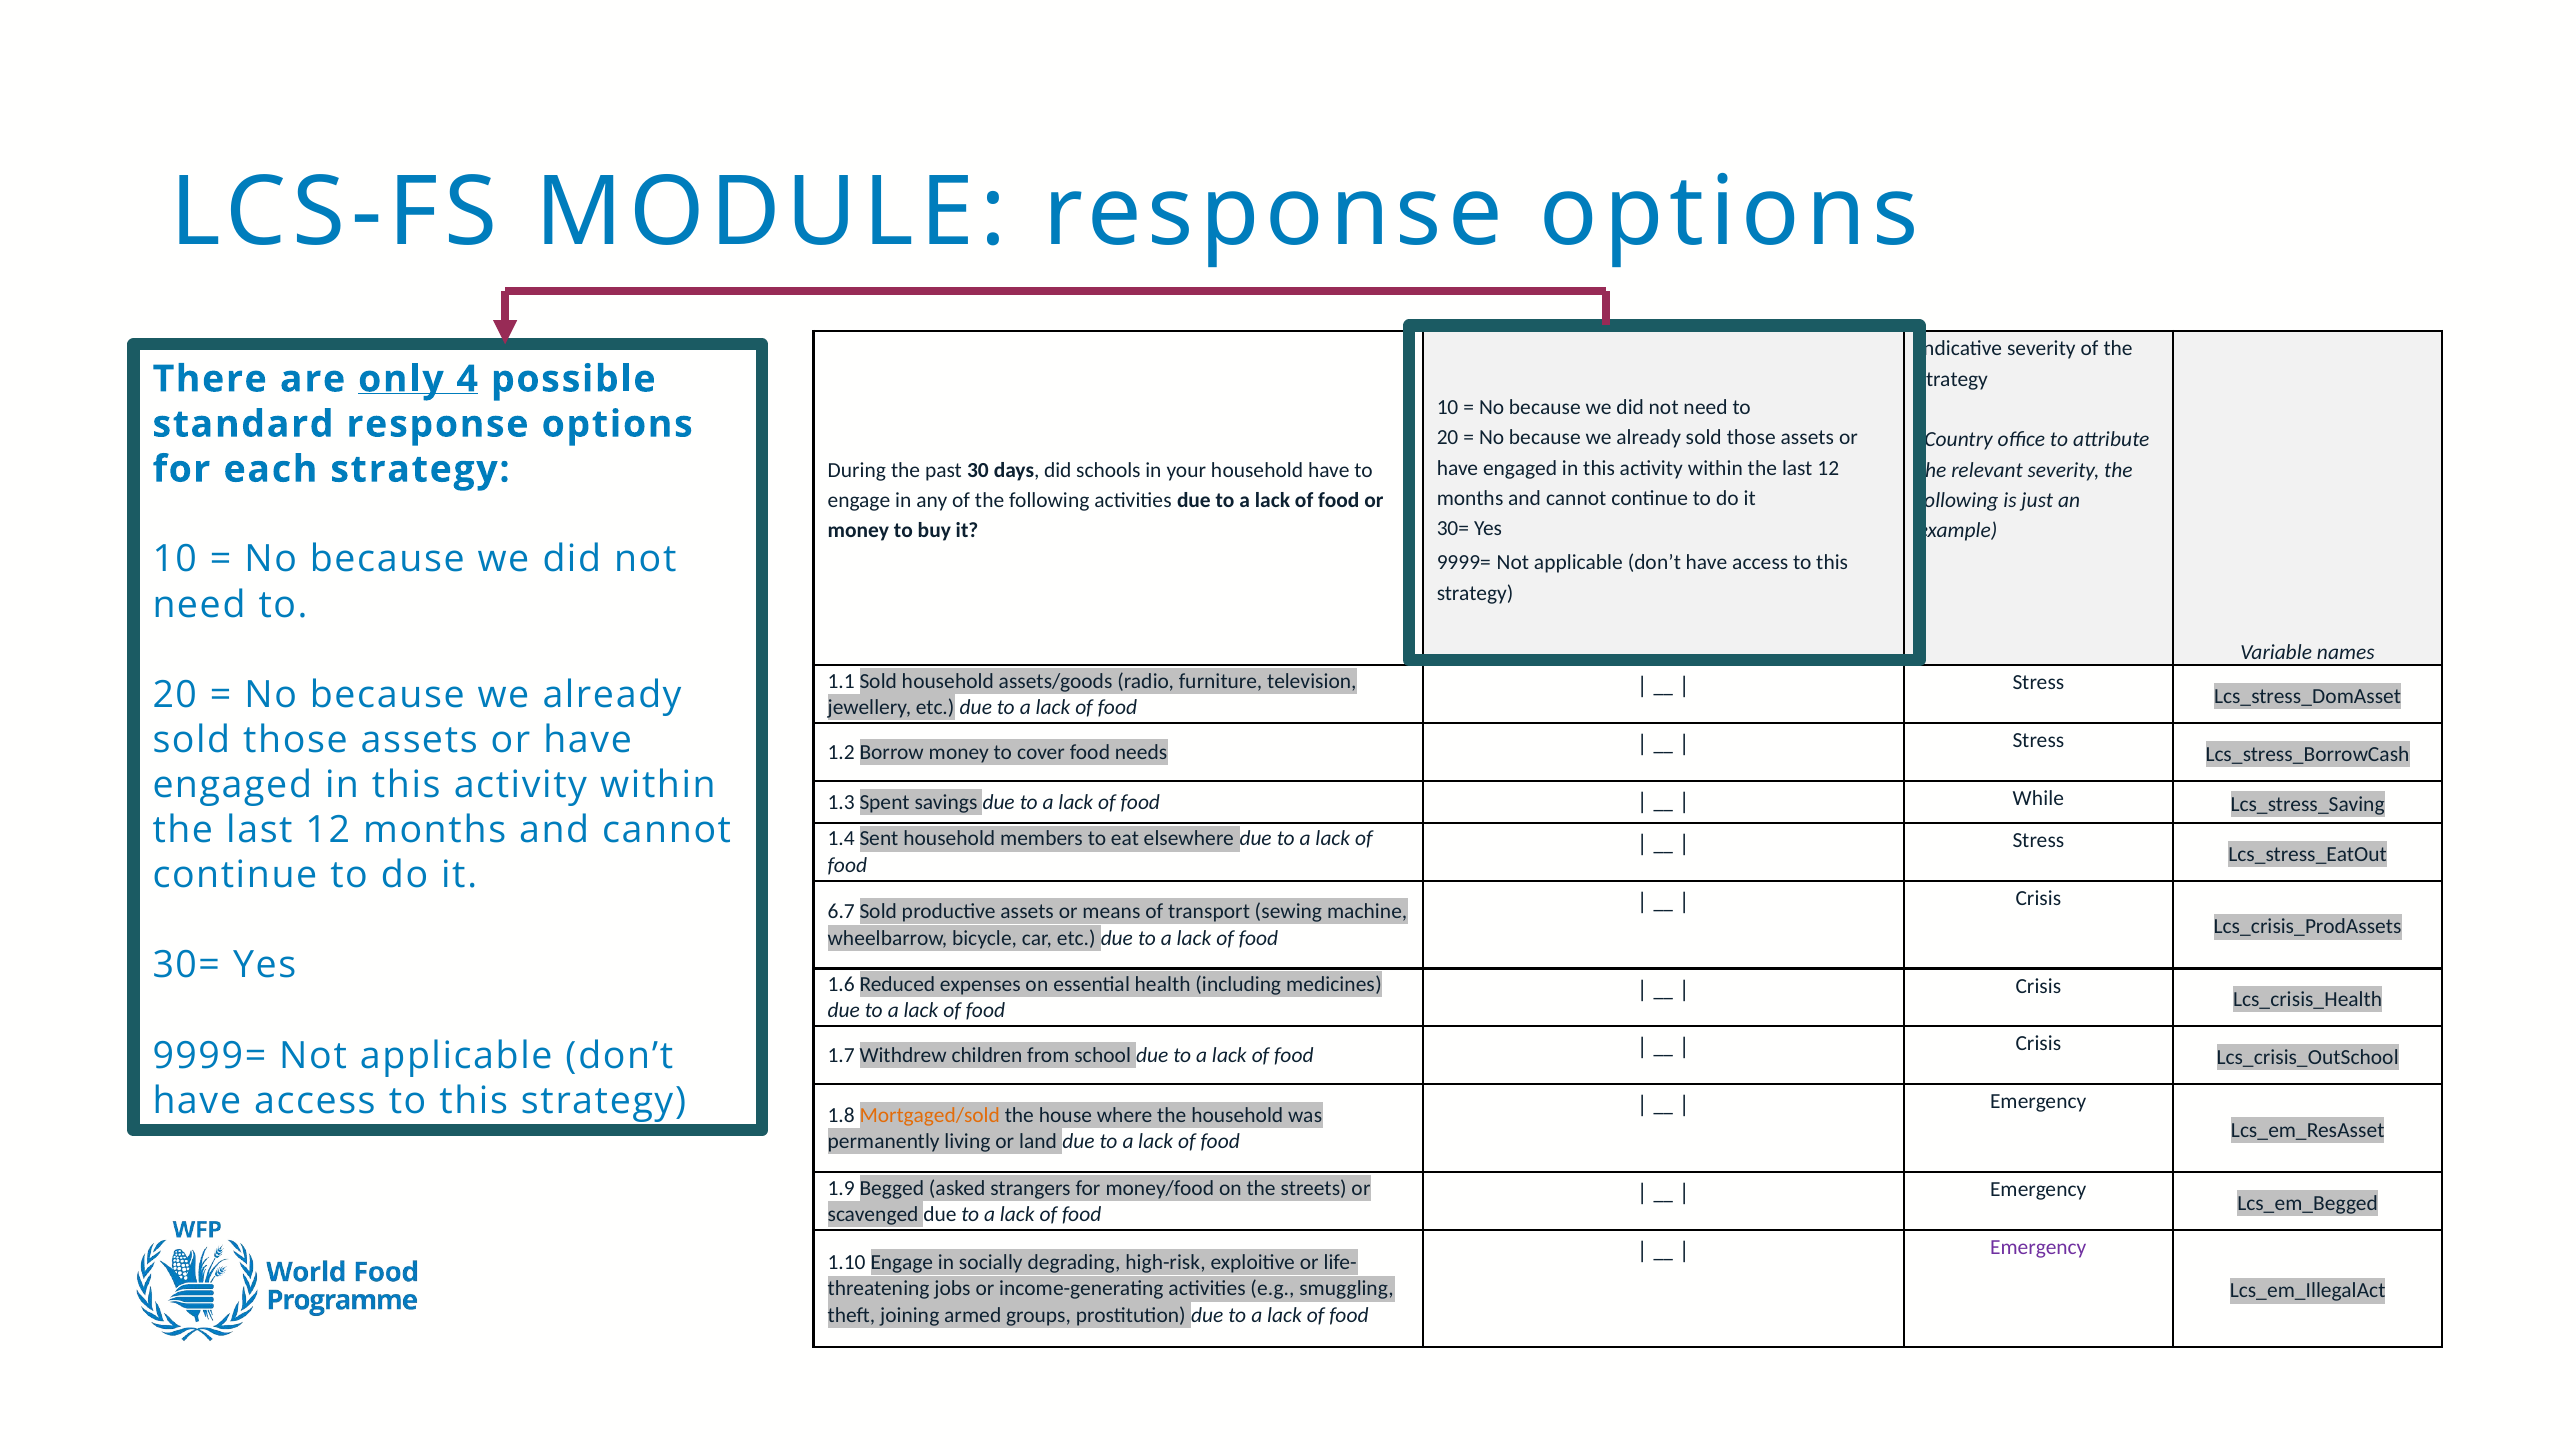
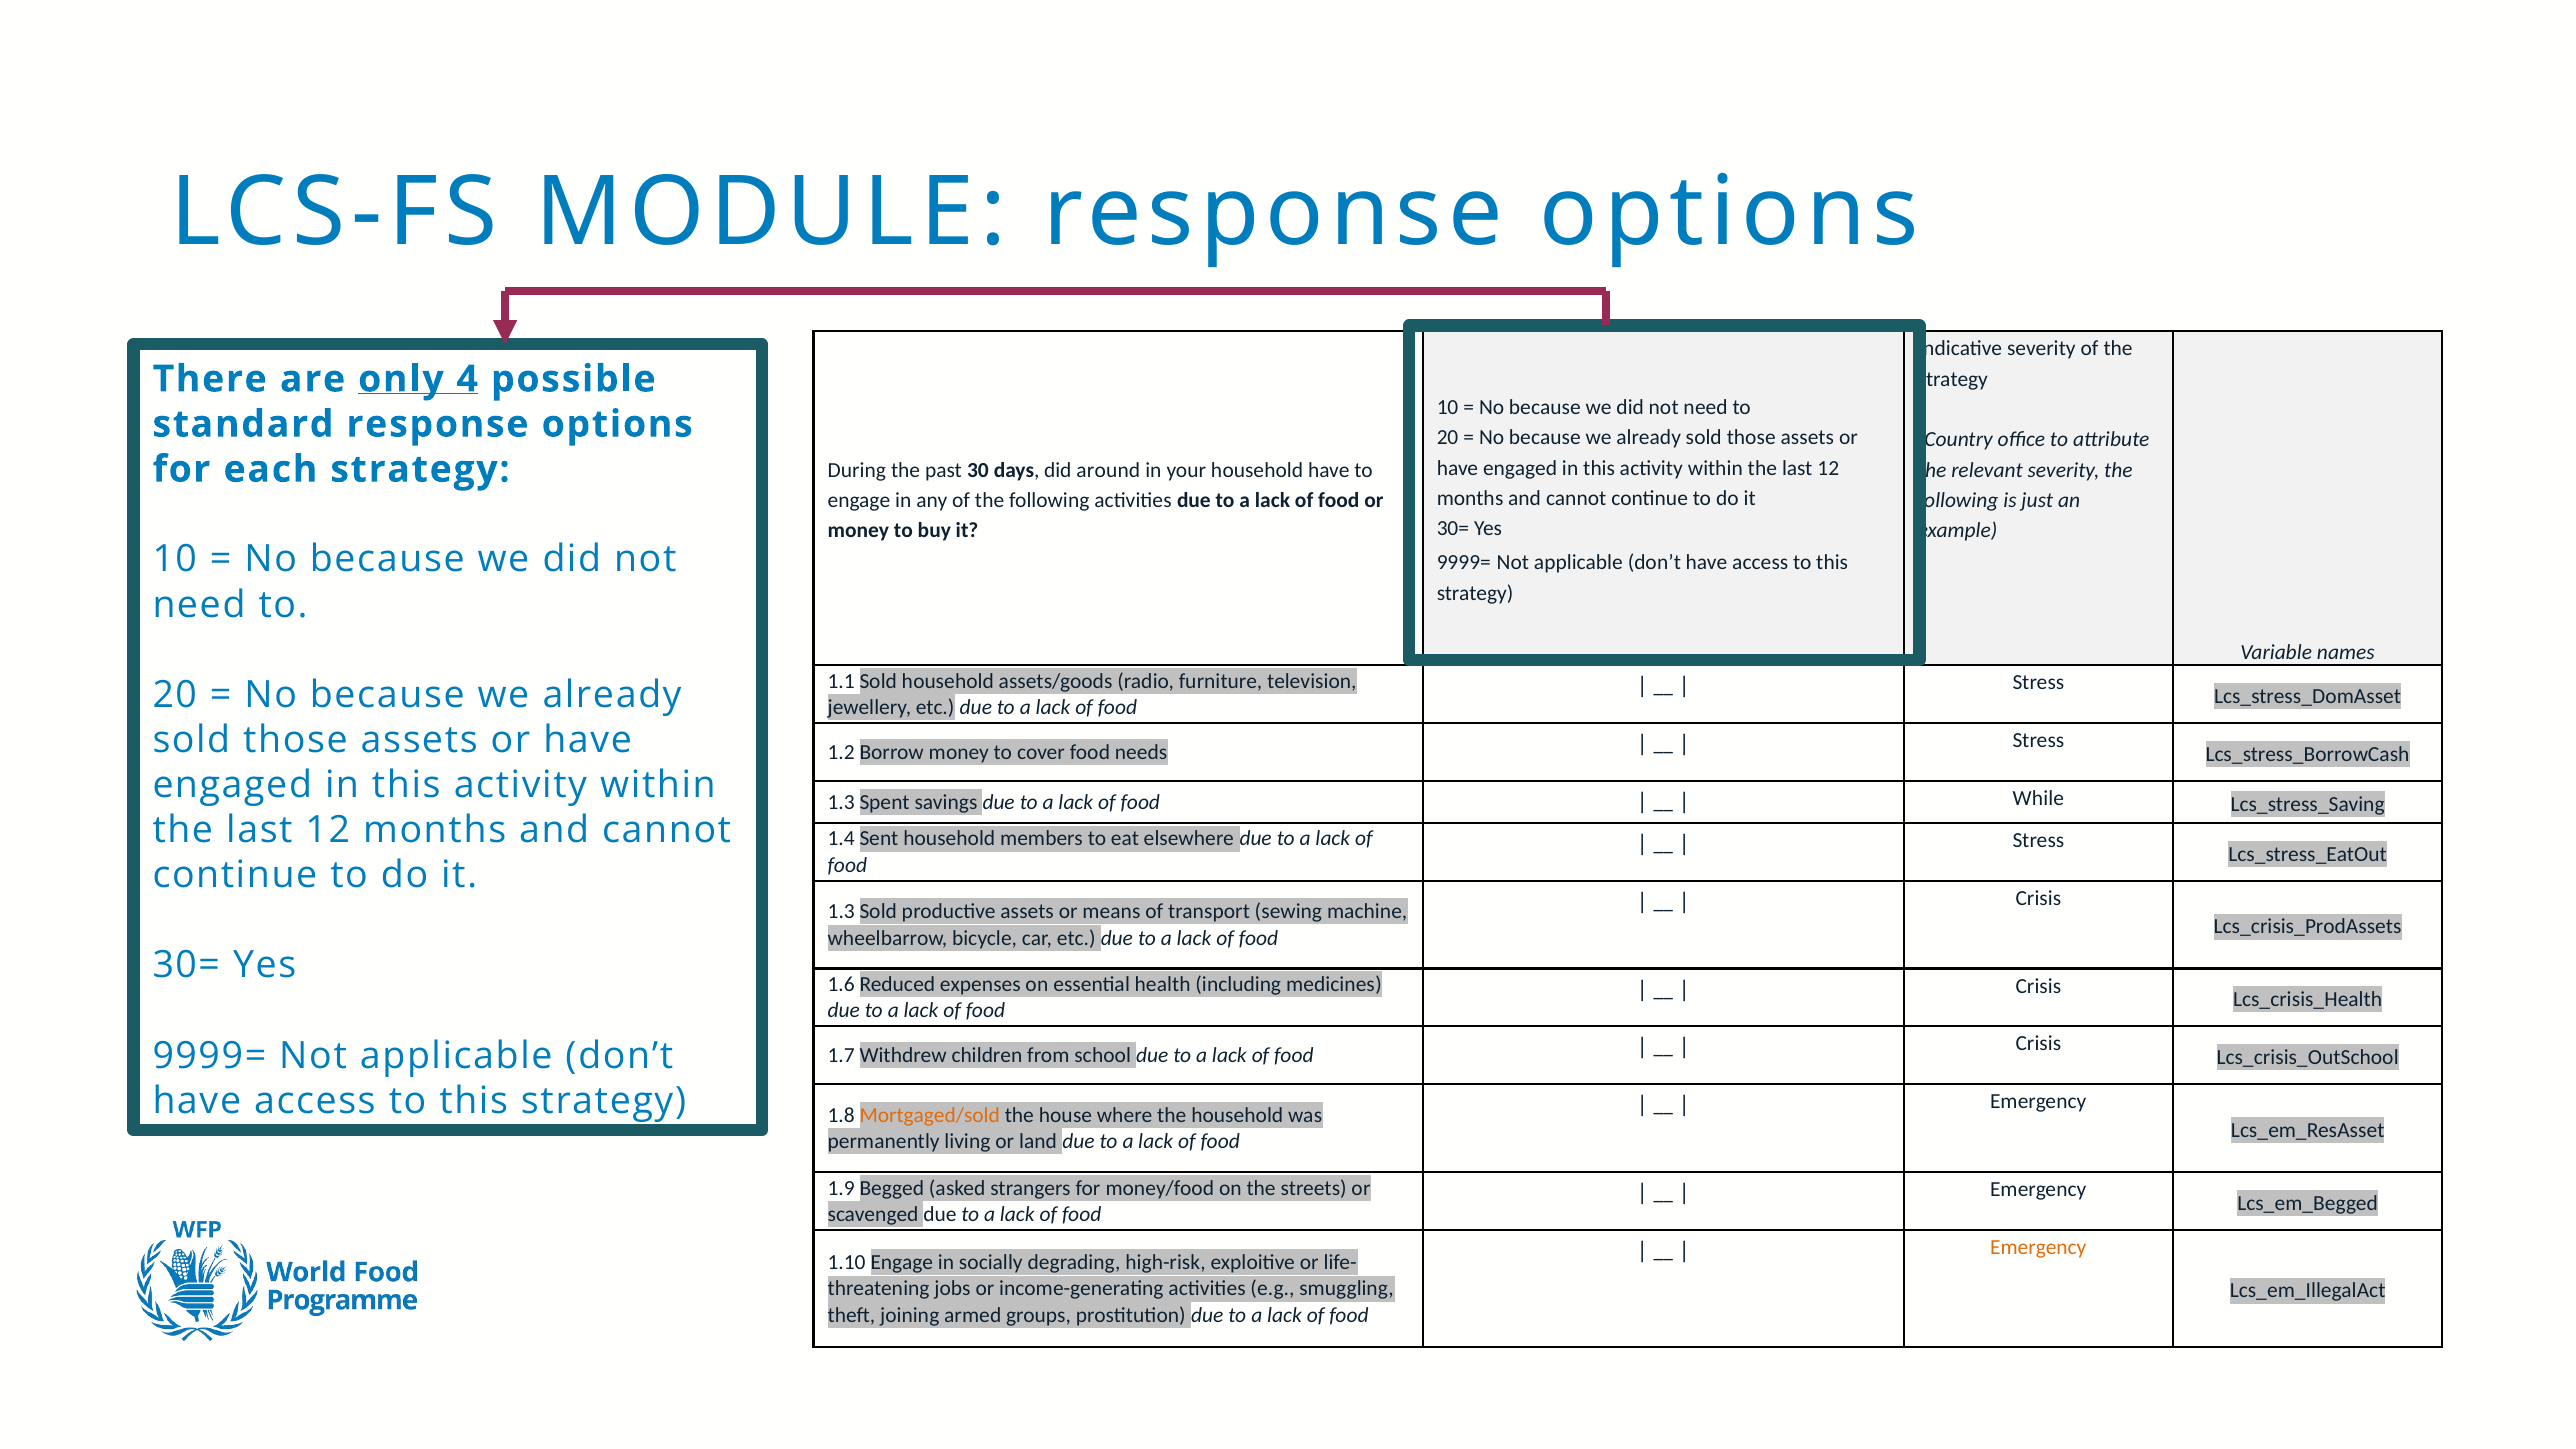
schools: schools -> around
6.7 at (841, 912): 6.7 -> 1.3
Emergency at (2038, 1247) colour: purple -> orange
